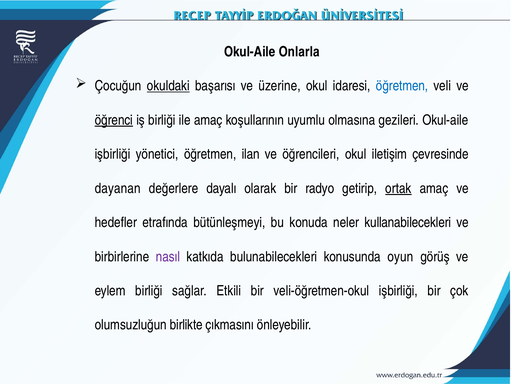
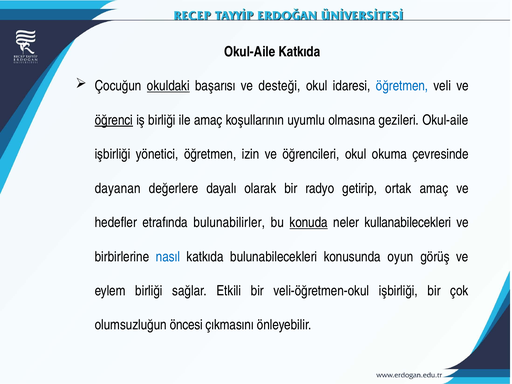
Okul-Aile Onlarla: Onlarla -> Katkıda
üzerine: üzerine -> desteği
ilan: ilan -> izin
iletişim: iletişim -> okuma
ortak underline: present -> none
bütünleşmeyi: bütünleşmeyi -> bulunabilirler
konuda underline: none -> present
nasıl colour: purple -> blue
birlikte: birlikte -> öncesi
